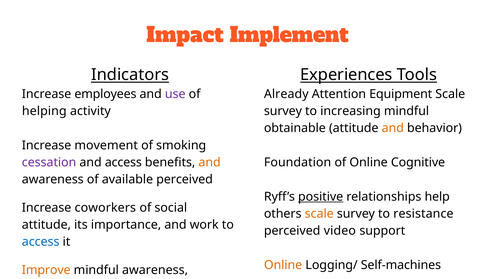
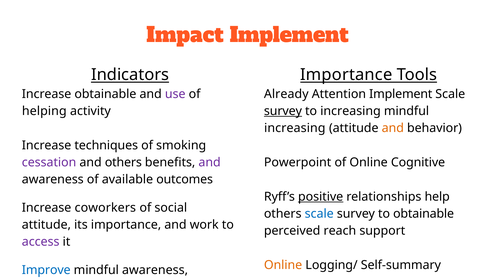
Experiences at (346, 75): Experiences -> Importance
Increase employees: employees -> obtainable
Attention Equipment: Equipment -> Implement
survey at (283, 111) underline: none -> present
obtainable at (295, 128): obtainable -> increasing
movement: movement -> techniques
and access: access -> others
and at (210, 162) colour: orange -> purple
Foundation: Foundation -> Powerpoint
available perceived: perceived -> outcomes
scale at (319, 213) colour: orange -> blue
to resistance: resistance -> obtainable
video: video -> reach
access at (41, 241) colour: blue -> purple
Self-machines: Self-machines -> Self-summary
Improve colour: orange -> blue
